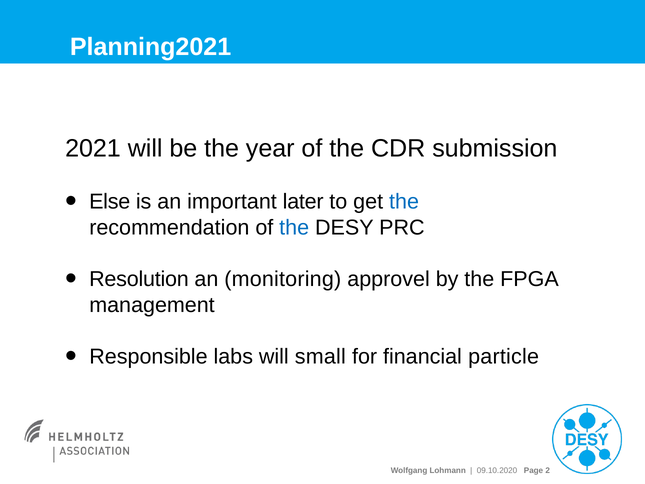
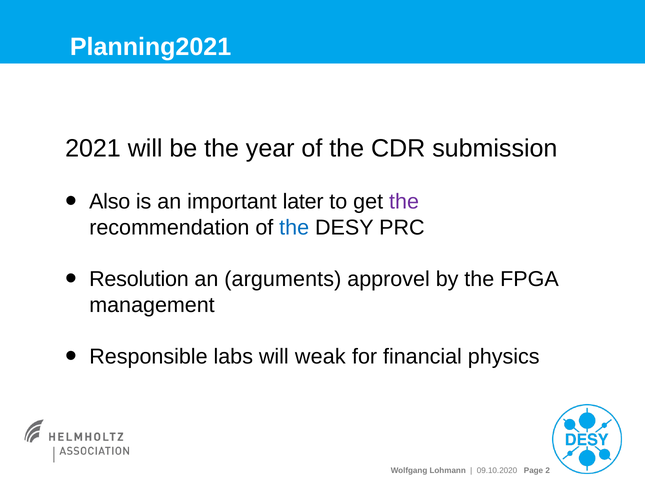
Else: Else -> Also
the at (404, 202) colour: blue -> purple
monitoring: monitoring -> arguments
small: small -> weak
particle: particle -> physics
